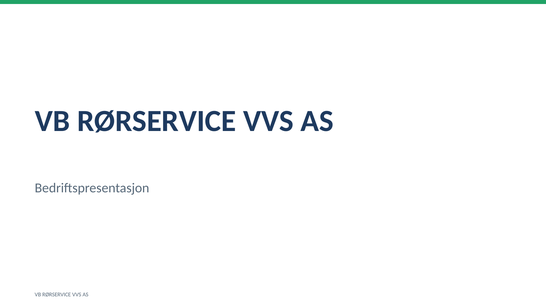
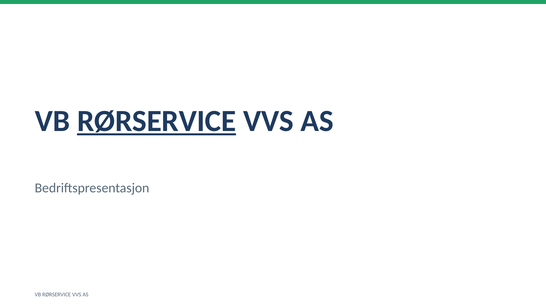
RØRSERVICE at (157, 121) underline: none -> present
